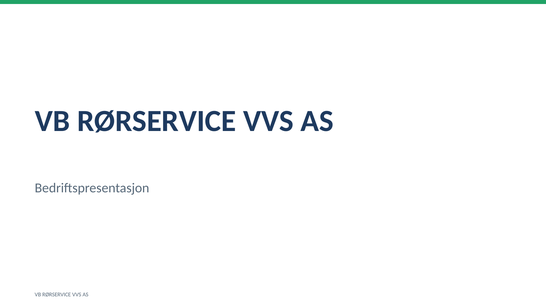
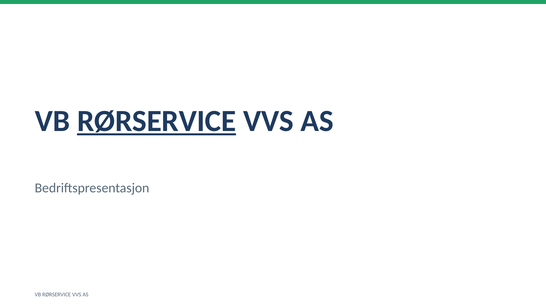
RØRSERVICE at (157, 121) underline: none -> present
